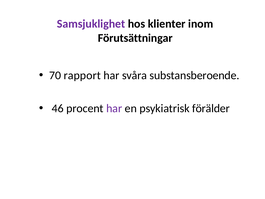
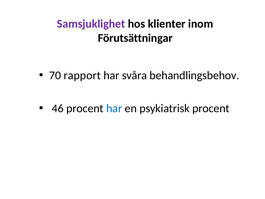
substansberoende: substansberoende -> behandlingsbehov
har at (114, 108) colour: purple -> blue
psykiatrisk förälder: förälder -> procent
